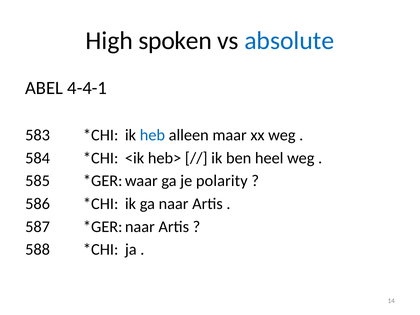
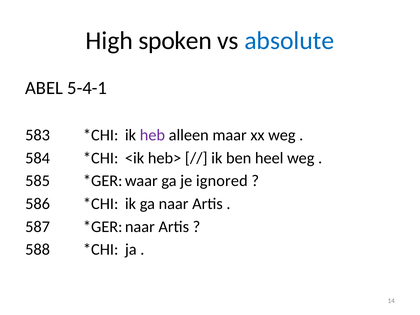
4-4-1: 4-4-1 -> 5-4-1
heb colour: blue -> purple
polarity: polarity -> ignored
